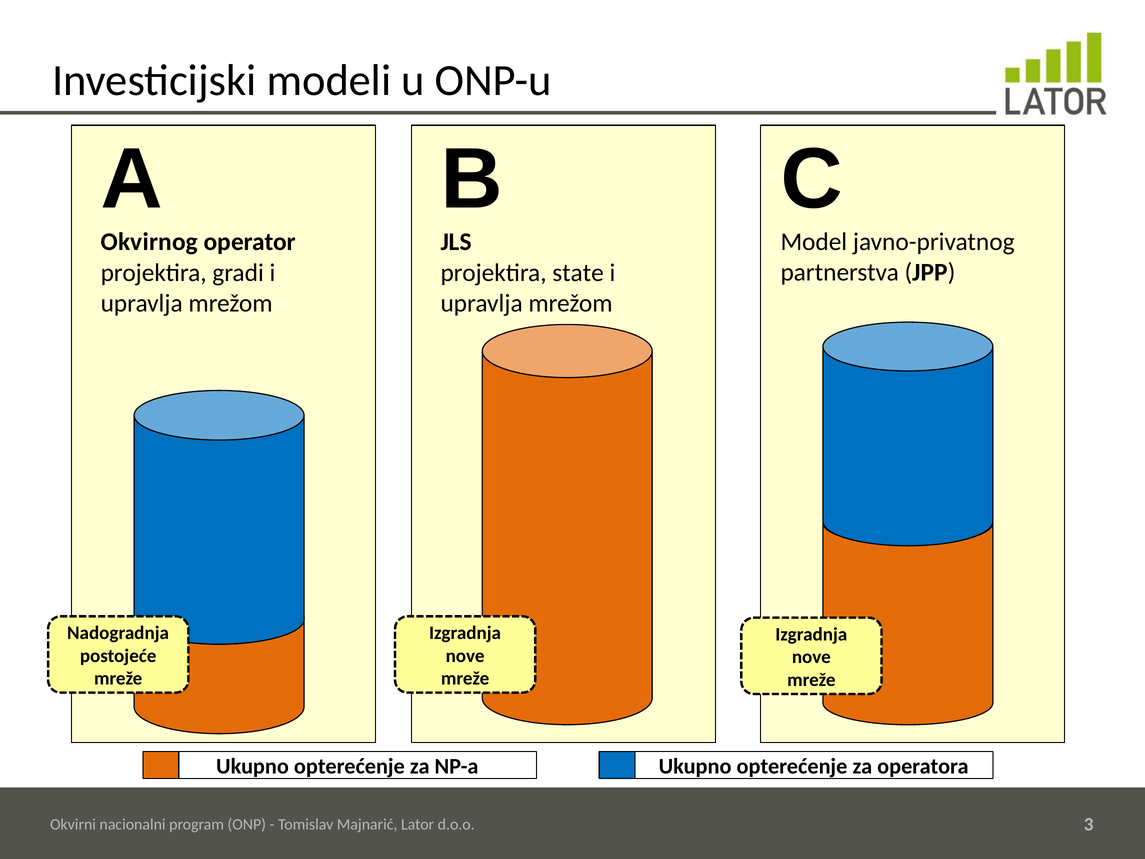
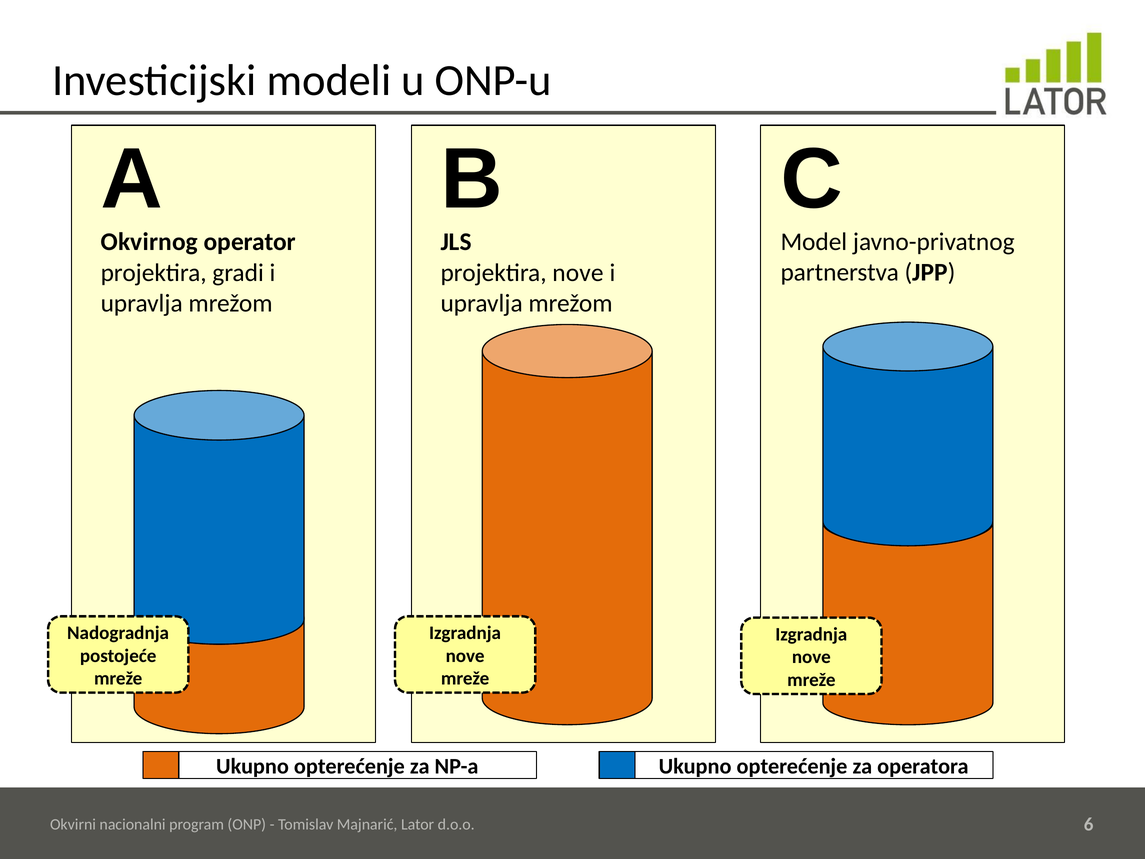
projektira state: state -> nove
3: 3 -> 6
